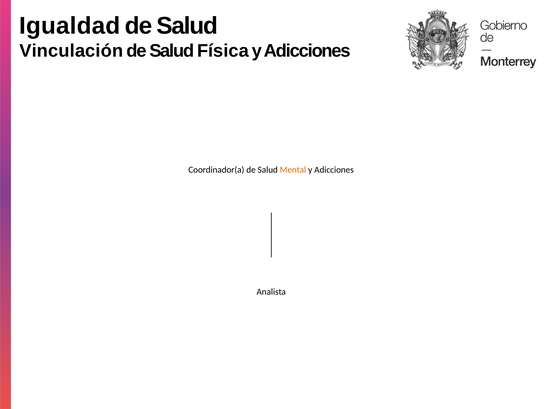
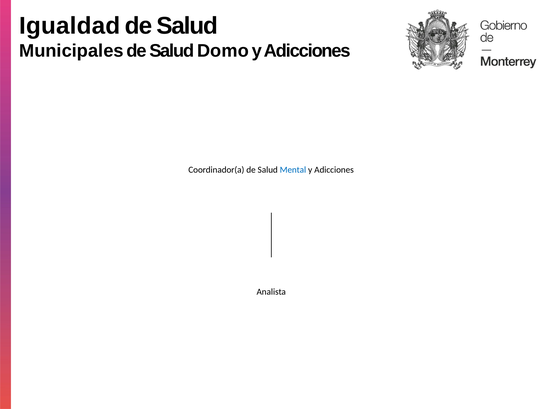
Vinculación: Vinculación -> Municipales
Física: Física -> Domo
Mental colour: orange -> blue
